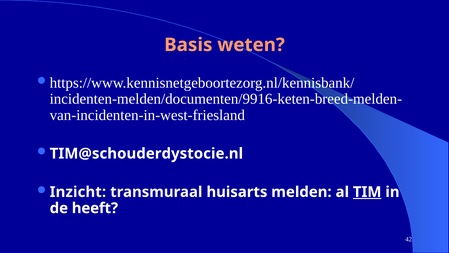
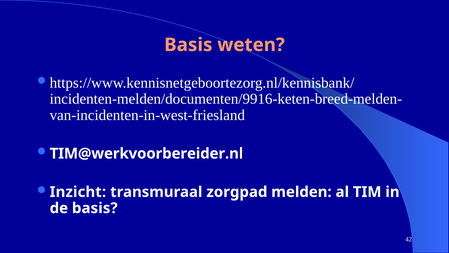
TIM@schouderdystocie.nl: TIM@schouderdystocie.nl -> TIM@werkvoorbereider.nl
huisarts: huisarts -> zorgpad
TIM underline: present -> none
de heeft: heeft -> basis
